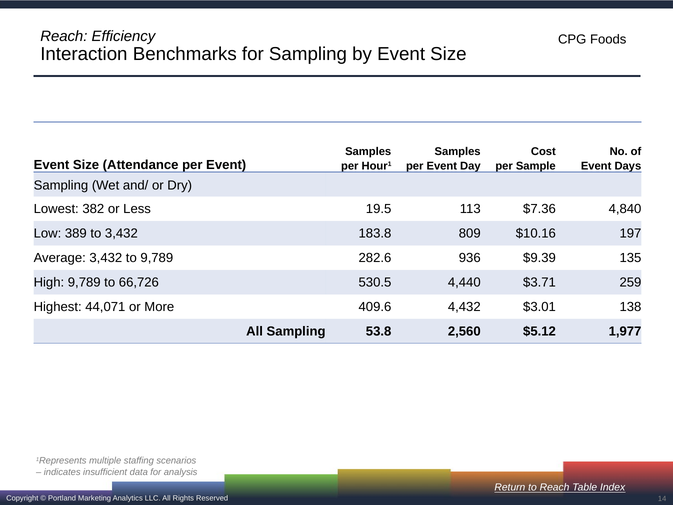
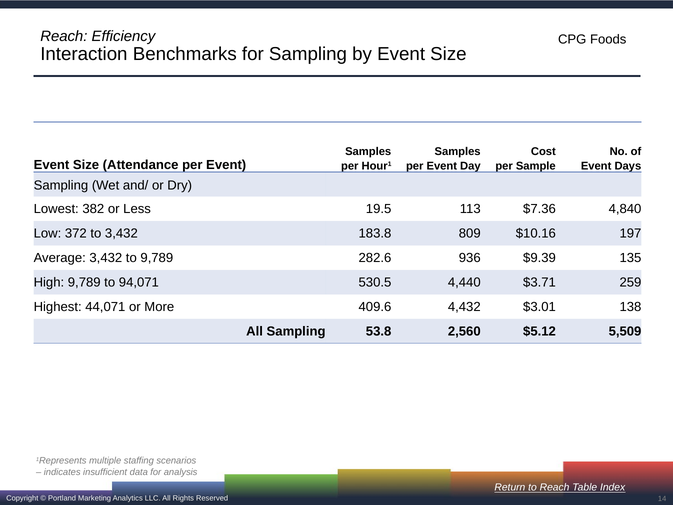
389: 389 -> 372
66,726: 66,726 -> 94,071
1,977: 1,977 -> 5,509
